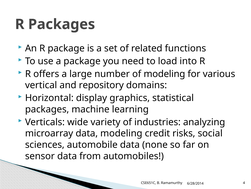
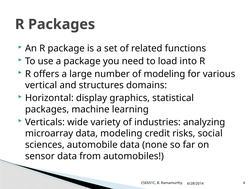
repository: repository -> structures
